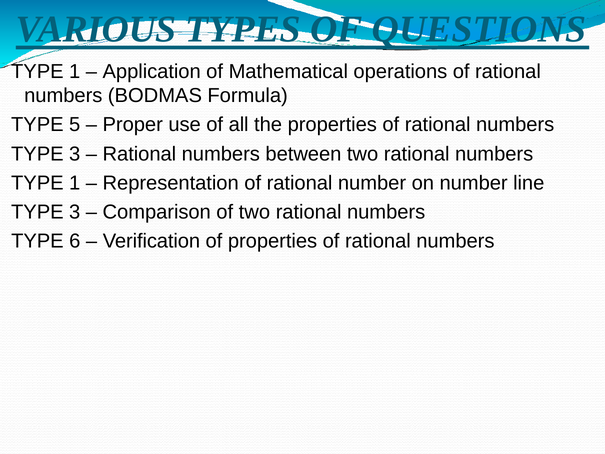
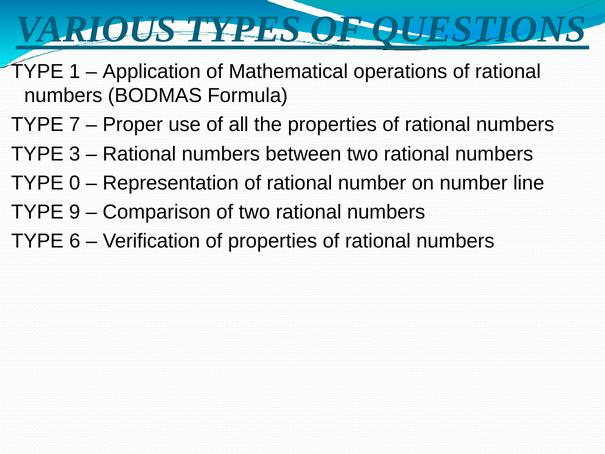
5: 5 -> 7
1 at (75, 183): 1 -> 0
3 at (75, 212): 3 -> 9
